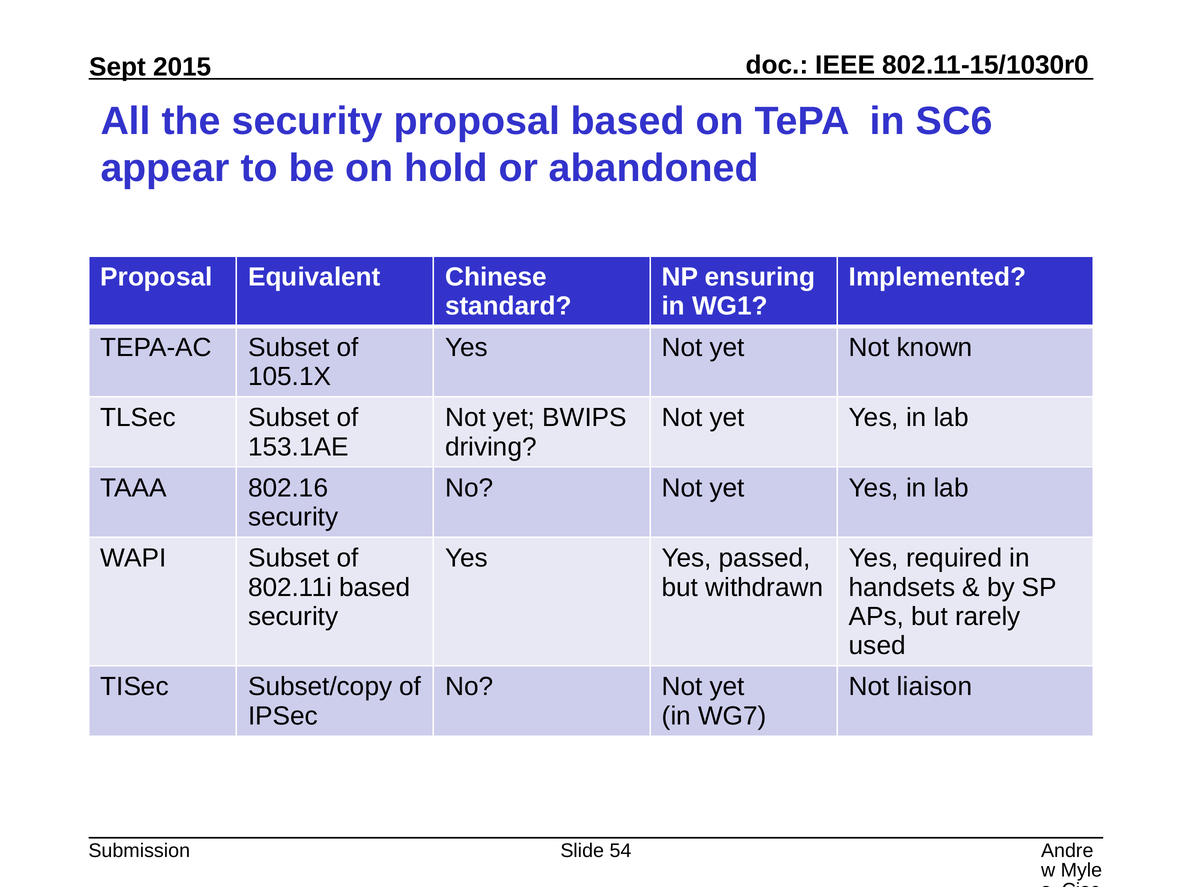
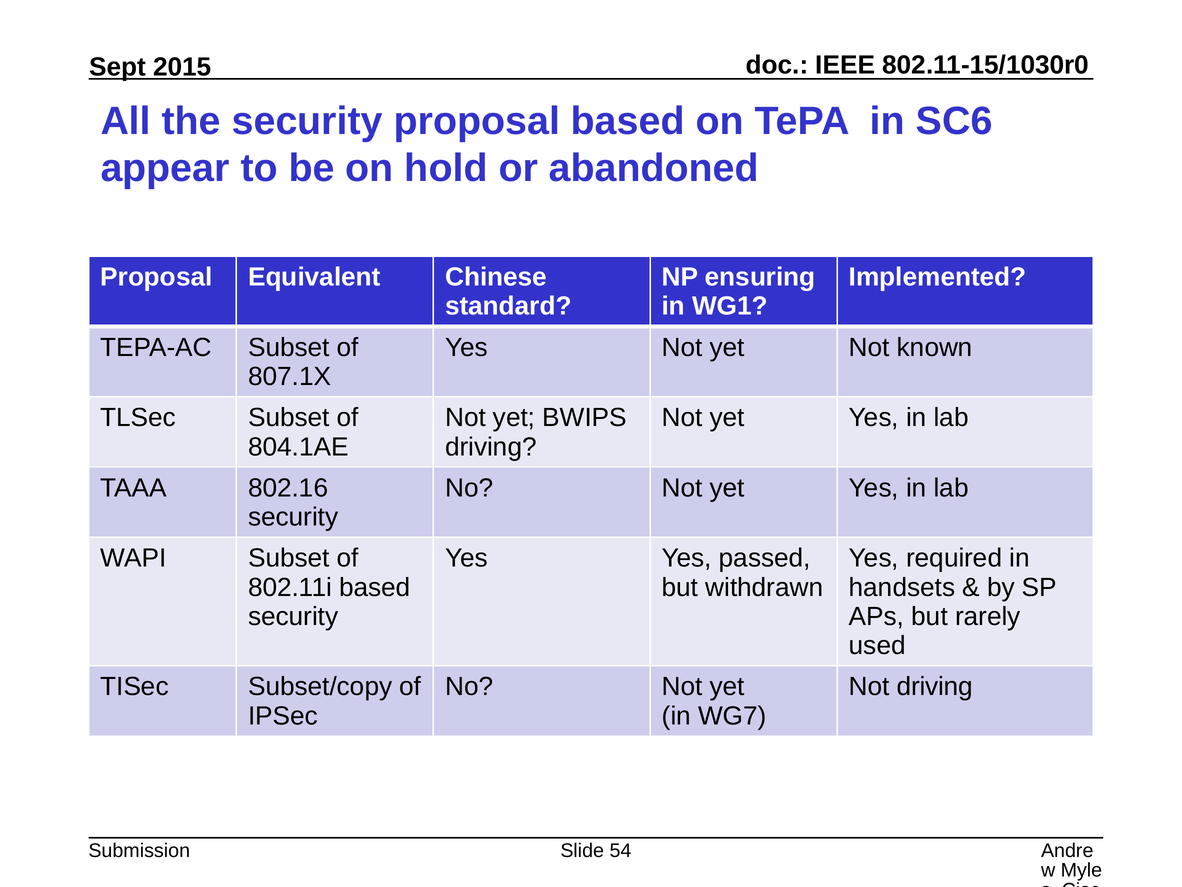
105.1X: 105.1X -> 807.1X
153.1AE: 153.1AE -> 804.1AE
Not liaison: liaison -> driving
